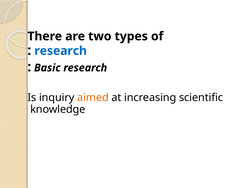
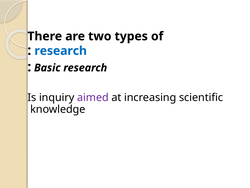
aimed colour: orange -> purple
